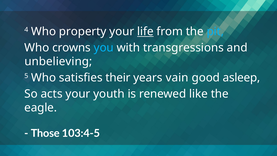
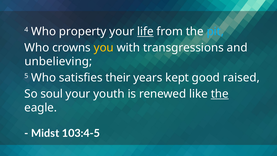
you colour: light blue -> yellow
vain: vain -> kept
asleep: asleep -> raised
acts: acts -> soul
the at (220, 94) underline: none -> present
Those: Those -> Midst
